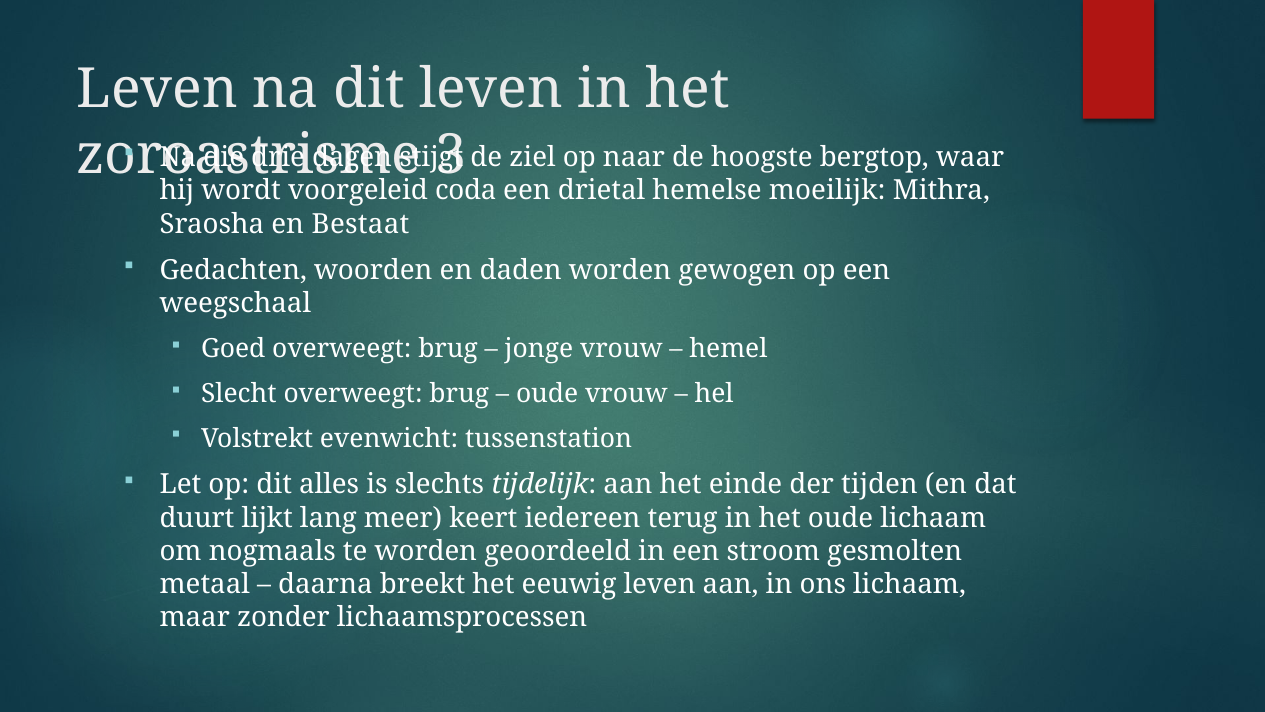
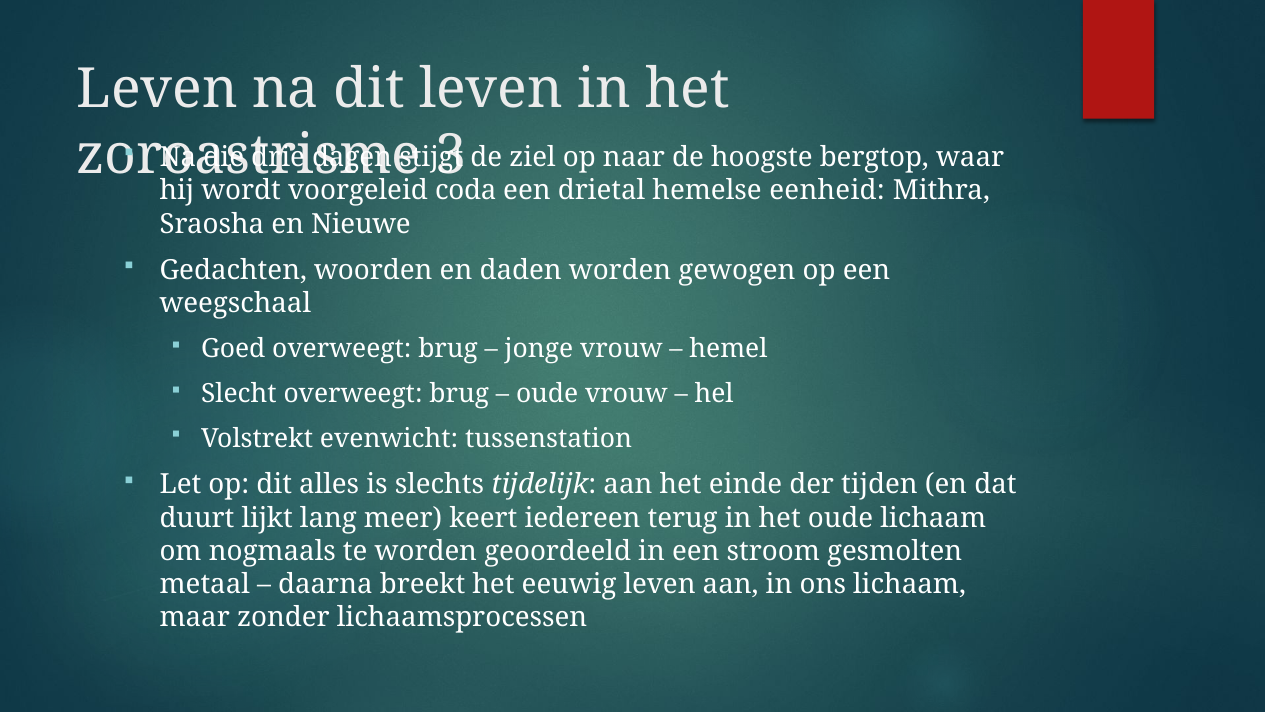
moeilijk: moeilijk -> eenheid
Bestaat: Bestaat -> Nieuwe
